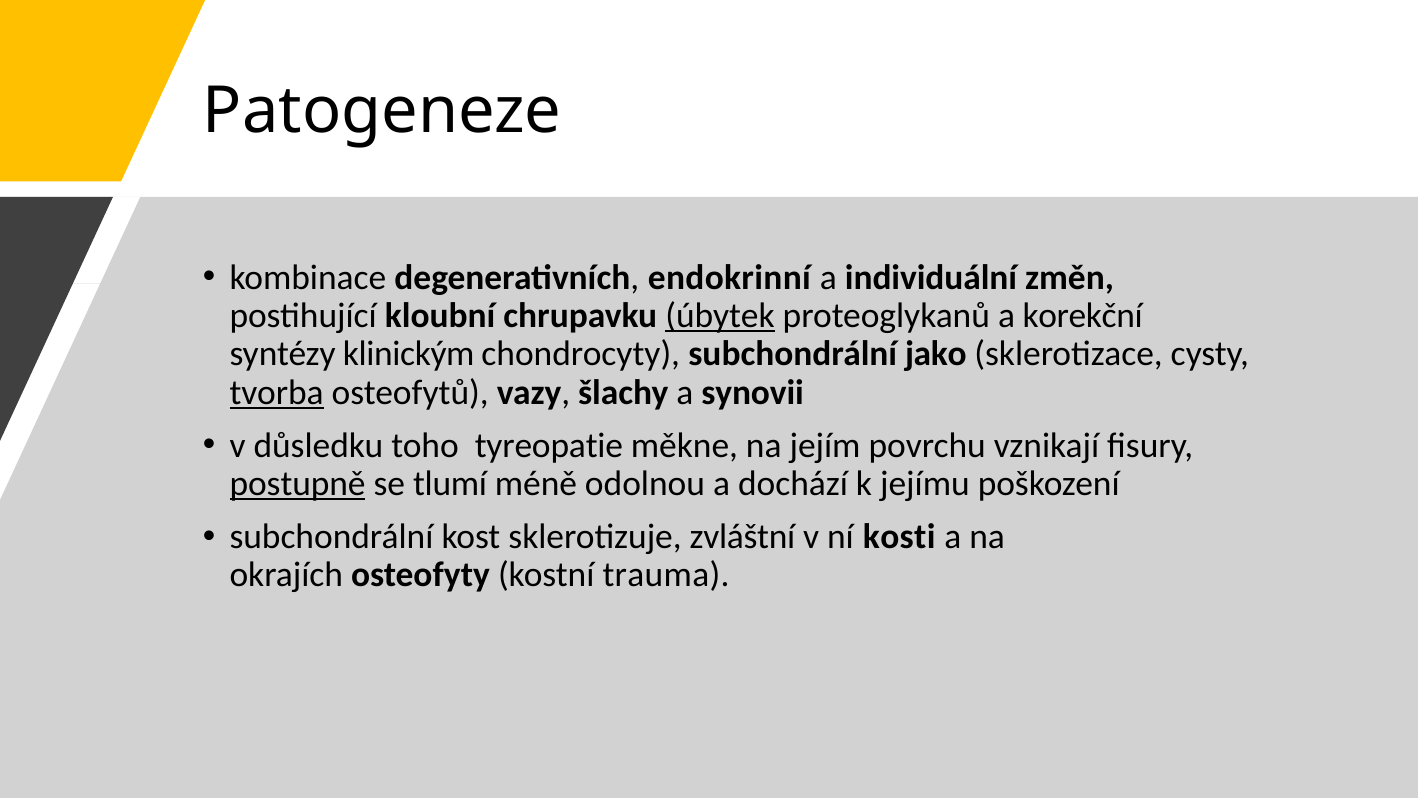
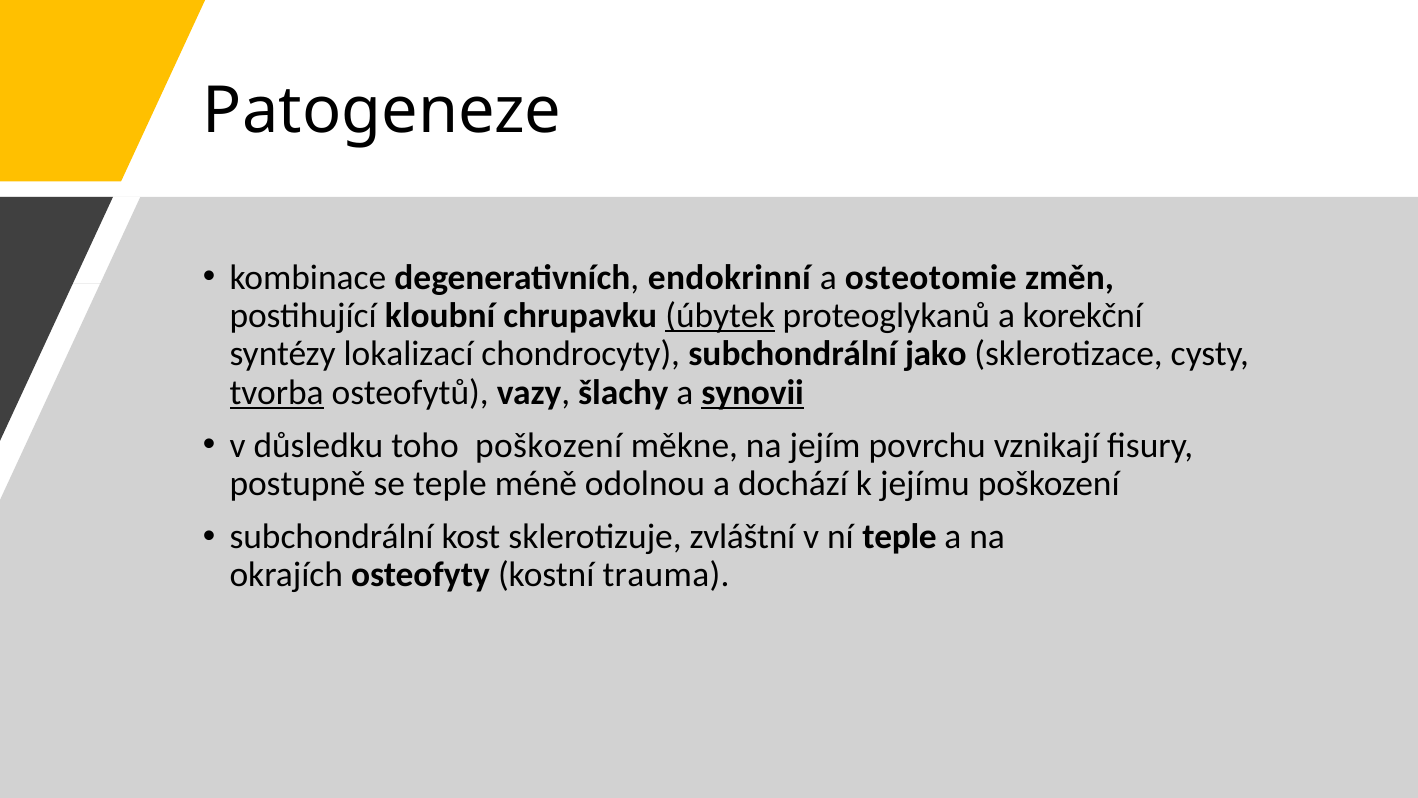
individuální: individuální -> osteotomie
klinickým: klinickým -> lokalizací
synovii underline: none -> present
toho tyreopatie: tyreopatie -> poškození
postupně underline: present -> none
se tlumí: tlumí -> teple
ní kosti: kosti -> teple
